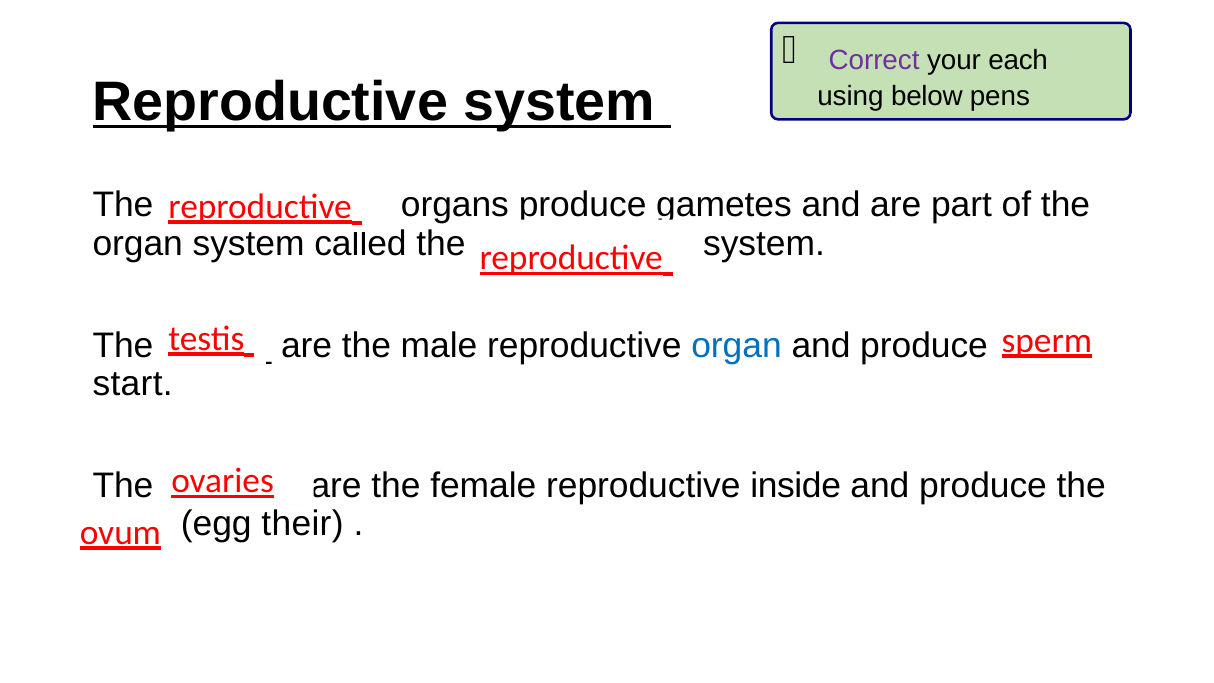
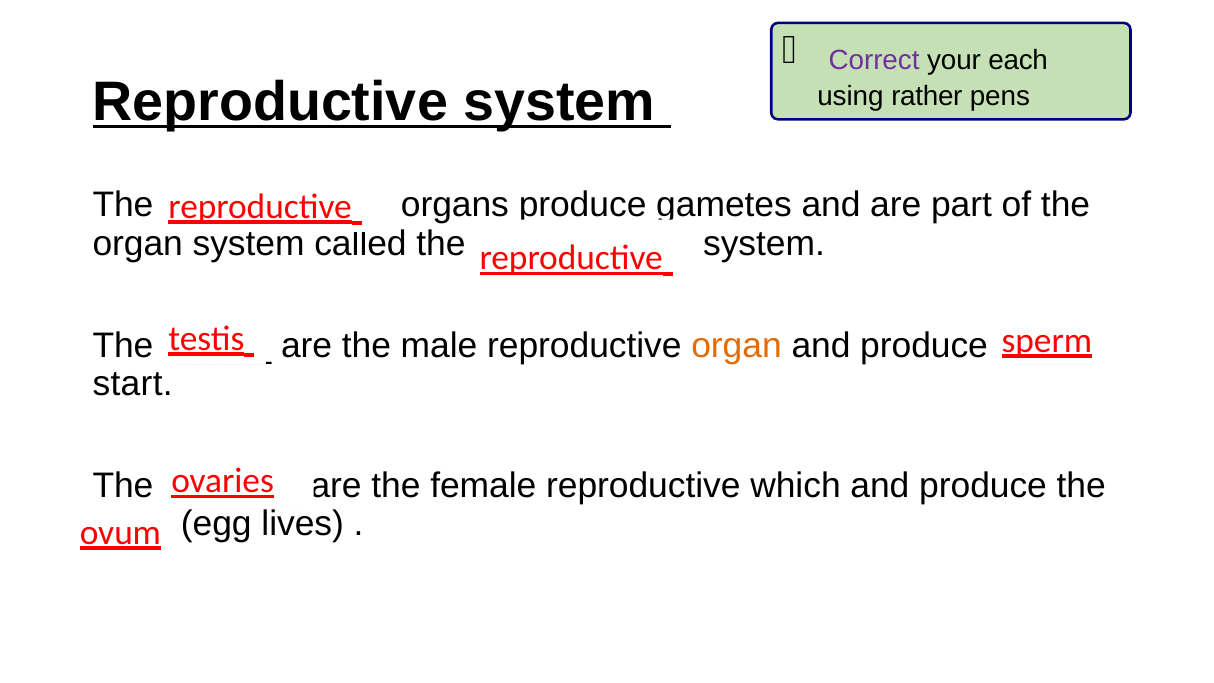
below: below -> rather
organ at (737, 345) colour: blue -> orange
inside: inside -> which
their: their -> lives
